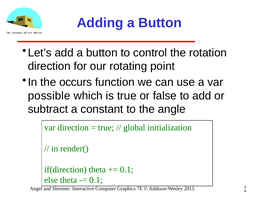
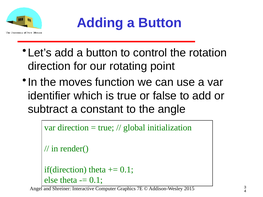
occurs: occurs -> moves
possible: possible -> identifier
